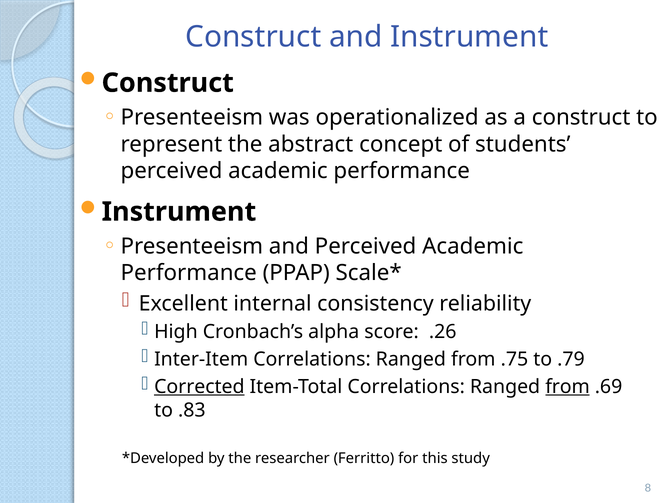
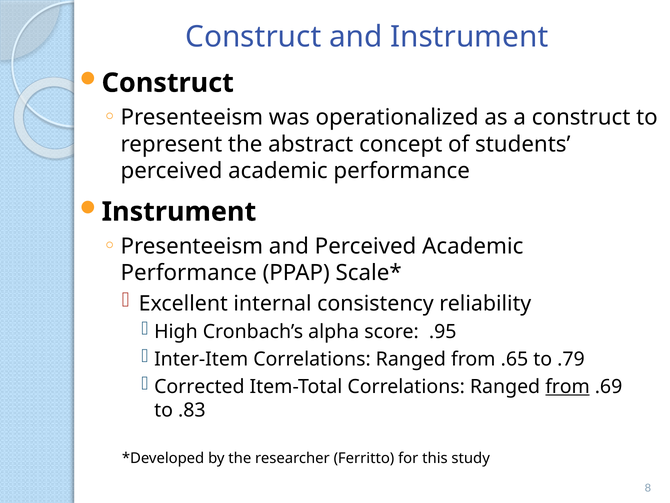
.26: .26 -> .95
.75: .75 -> .65
Corrected underline: present -> none
